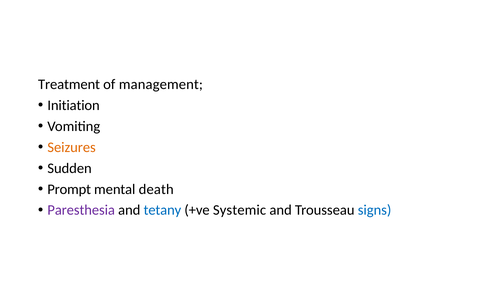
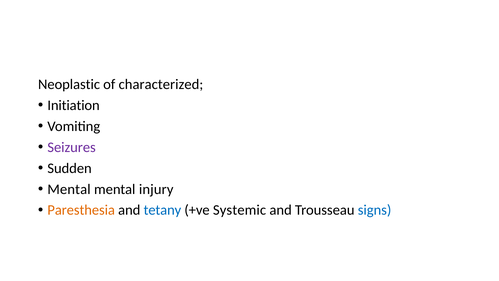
Treatment: Treatment -> Neoplastic
management: management -> characterized
Seizures colour: orange -> purple
Prompt at (69, 189): Prompt -> Mental
death: death -> injury
Paresthesia colour: purple -> orange
